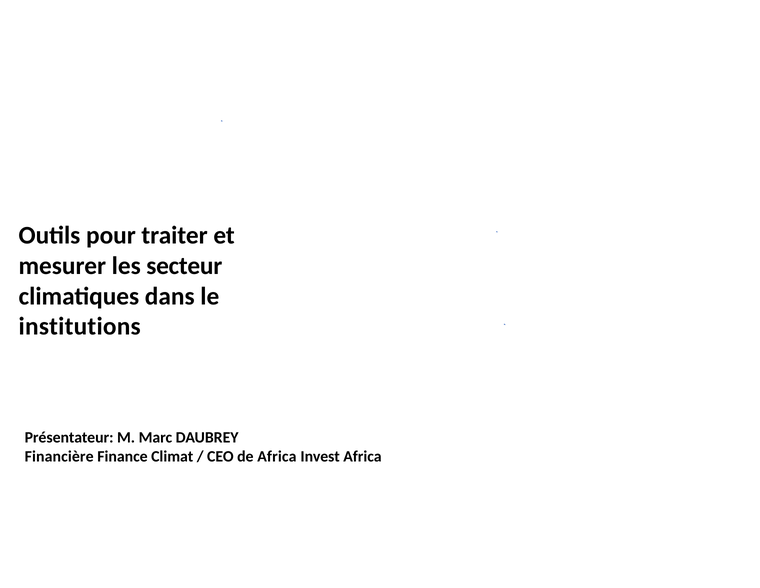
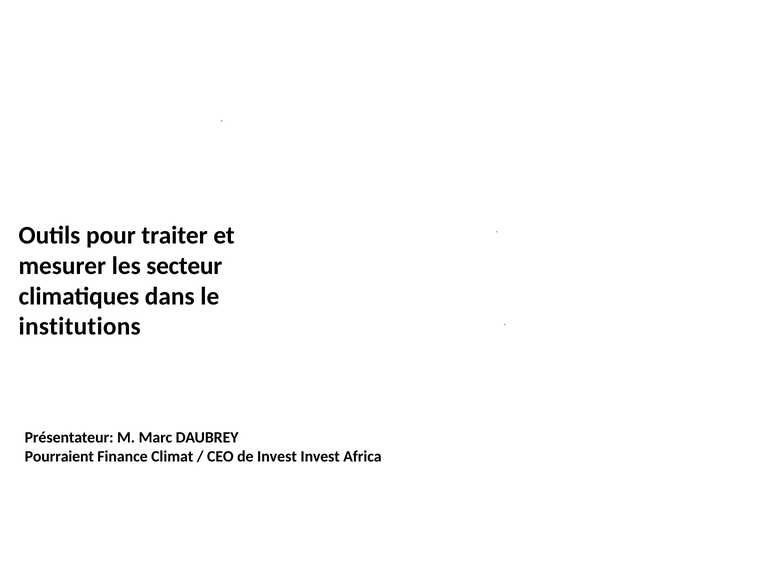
Financière: Financière -> Pourraient
de Africa: Africa -> Invest
